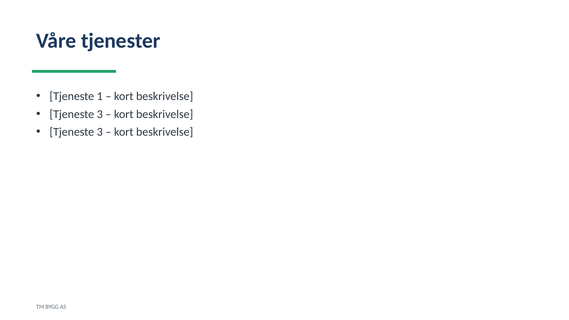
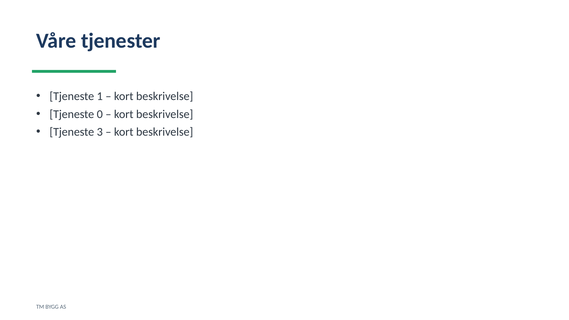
3 at (100, 114): 3 -> 0
